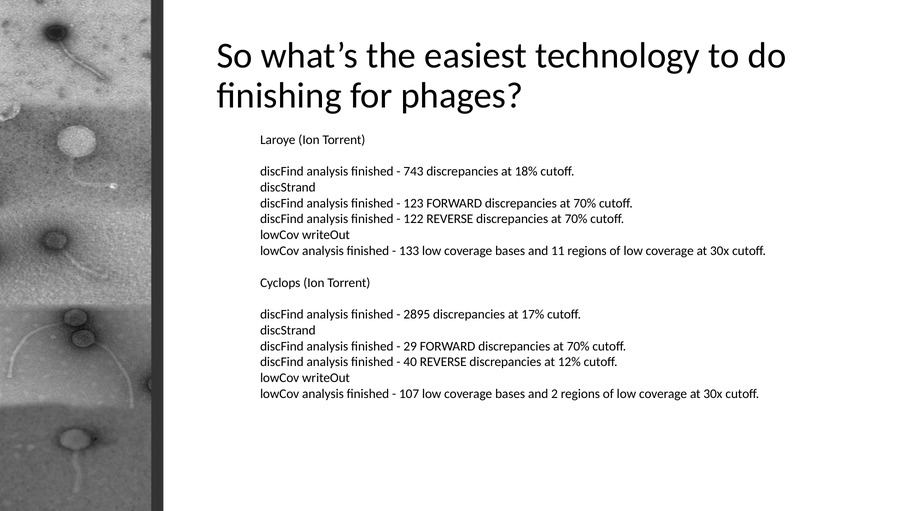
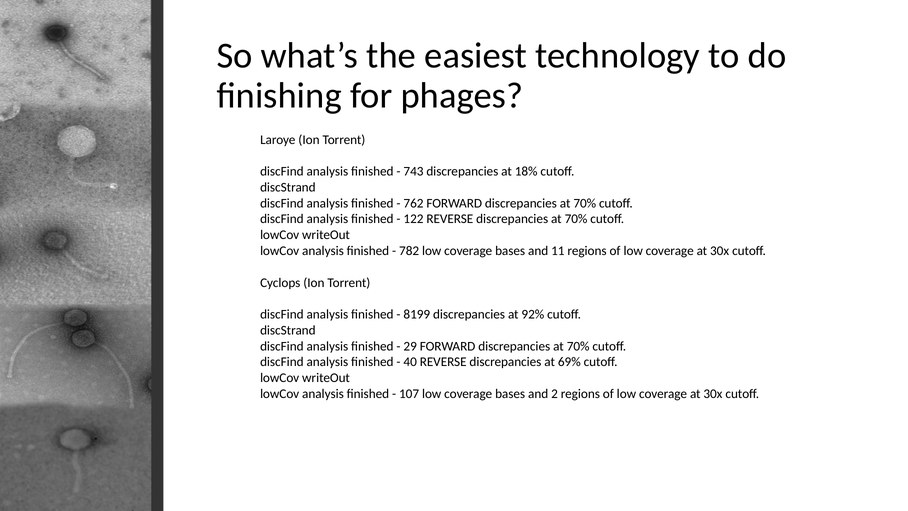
123: 123 -> 762
133: 133 -> 782
2895: 2895 -> 8199
17%: 17% -> 92%
12%: 12% -> 69%
